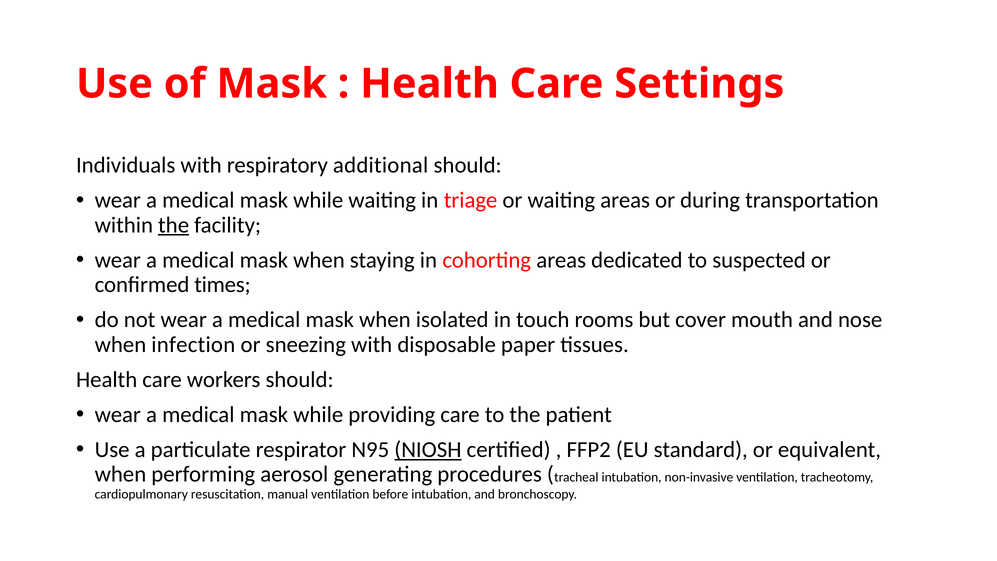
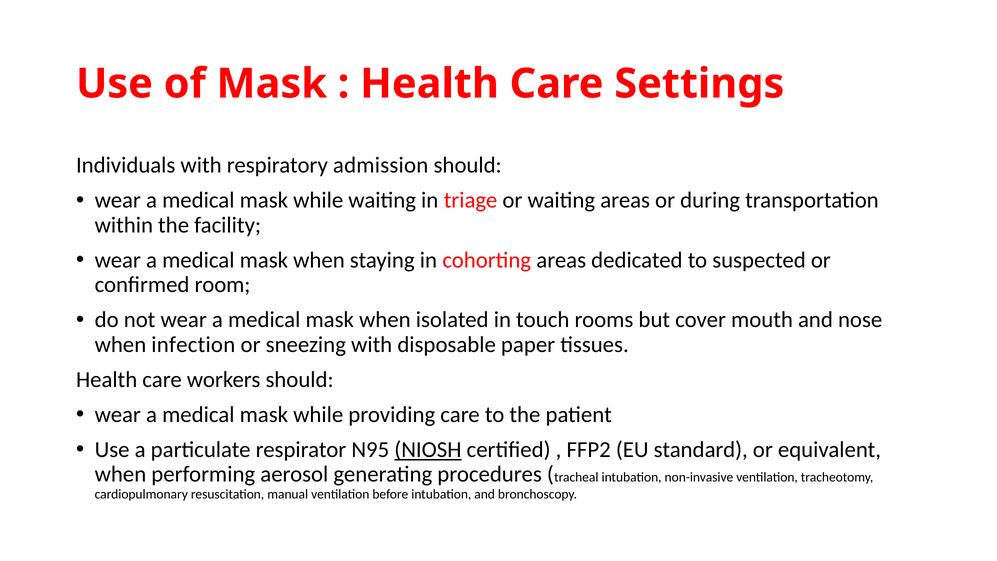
additional: additional -> admission
the at (174, 225) underline: present -> none
times: times -> room
